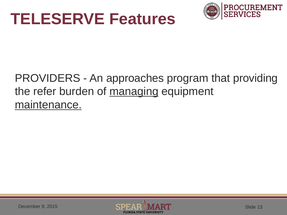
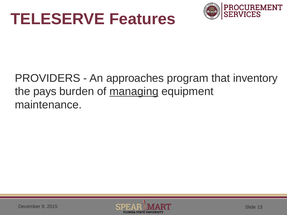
providing: providing -> inventory
refer: refer -> pays
maintenance underline: present -> none
